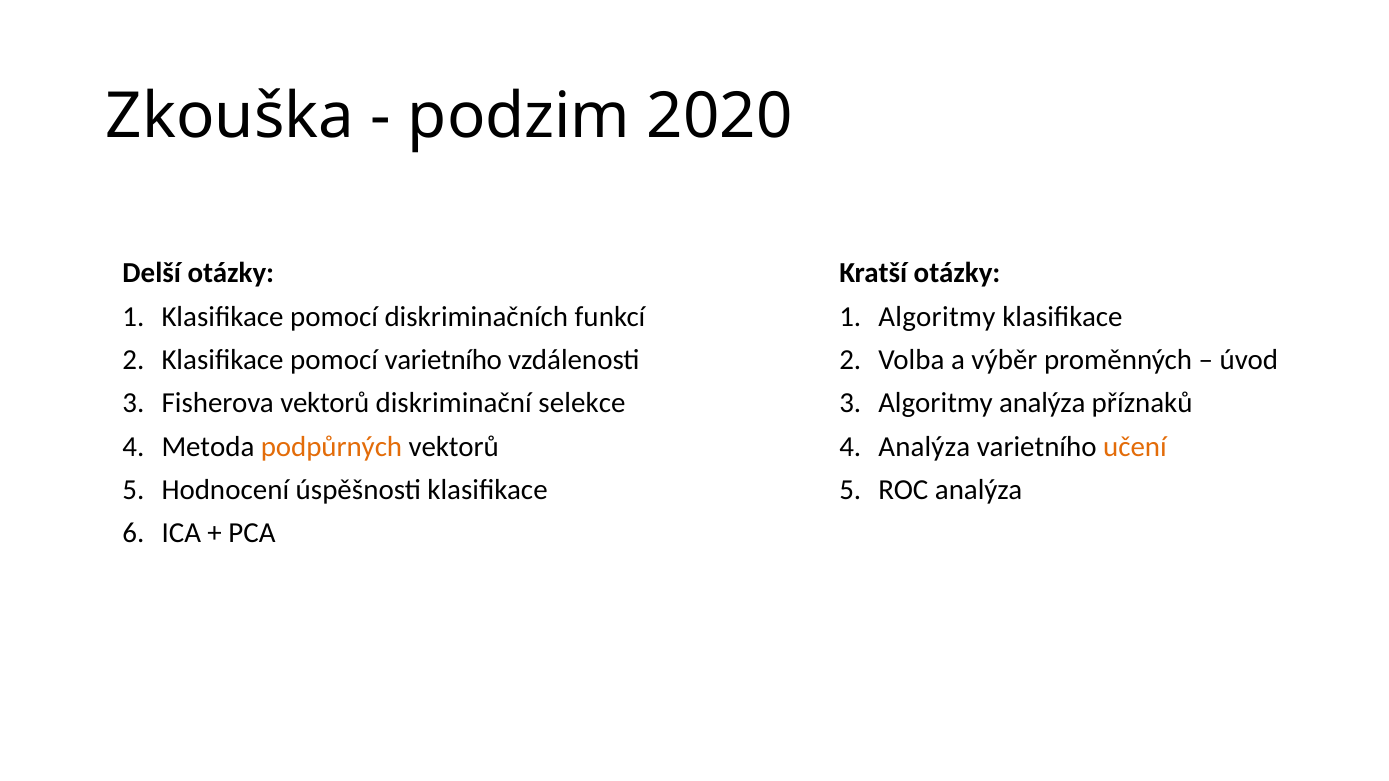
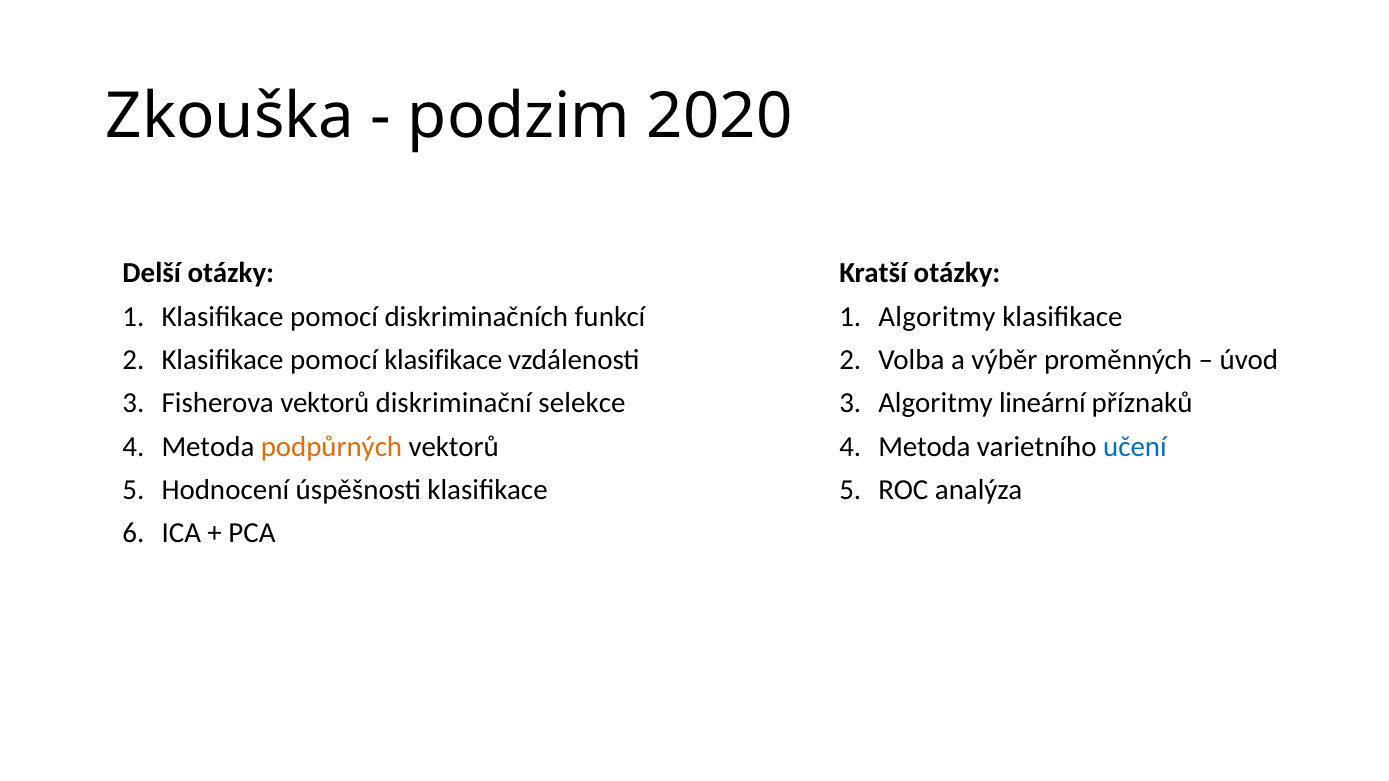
pomocí varietního: varietního -> klasifikace
Algoritmy analýza: analýza -> lineární
Analýza at (924, 447): Analýza -> Metoda
učení colour: orange -> blue
